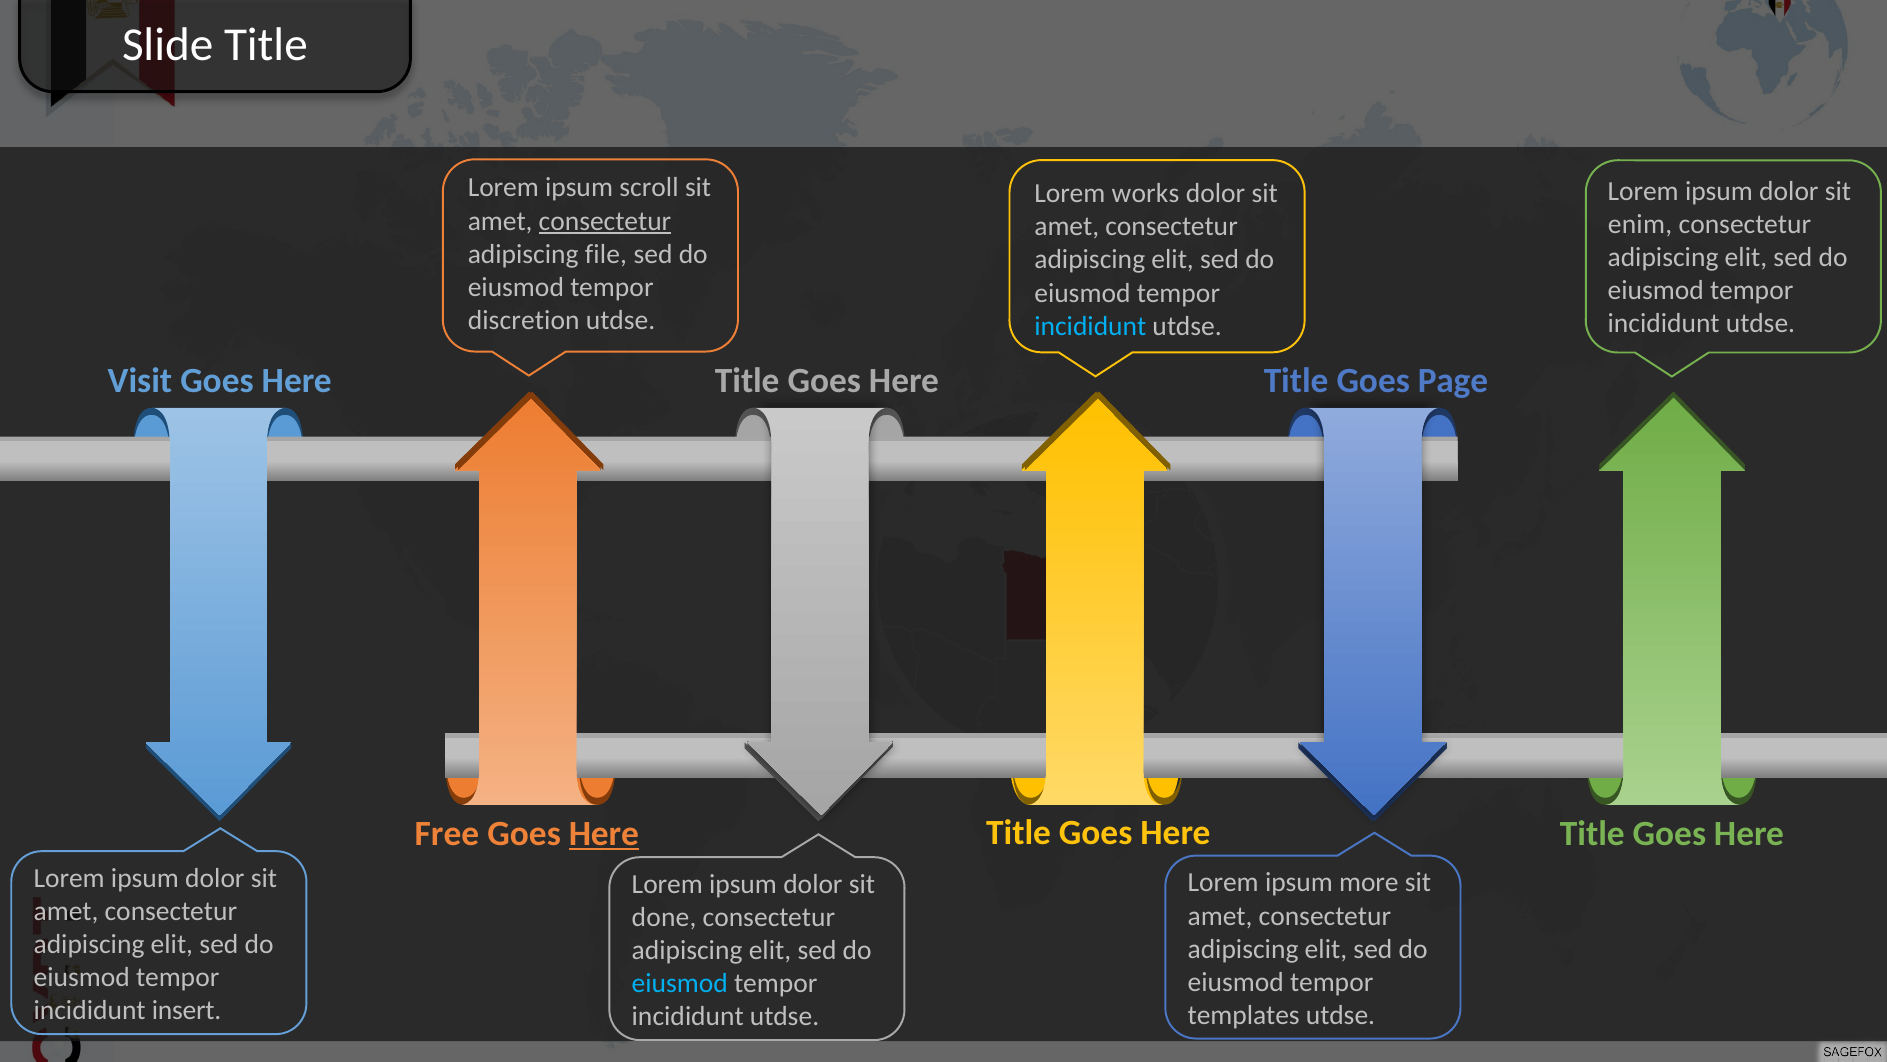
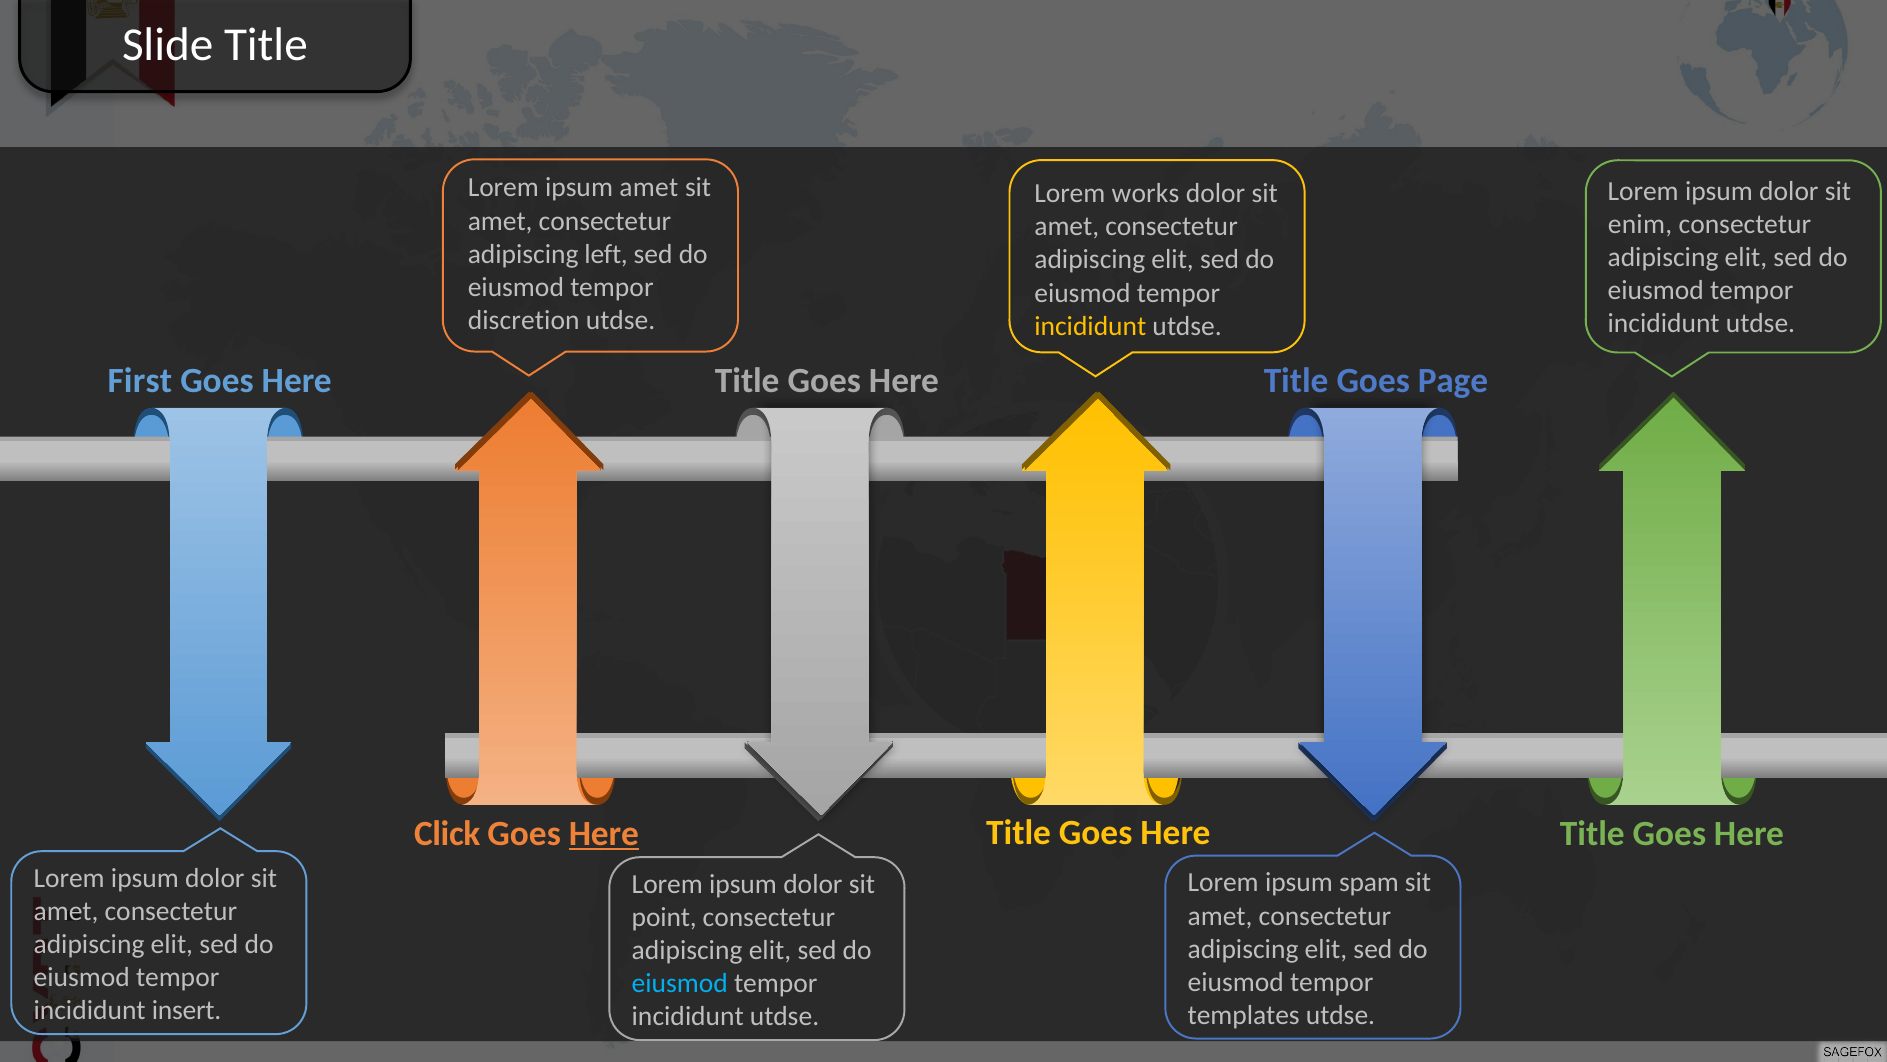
ipsum scroll: scroll -> amet
consectetur at (605, 221) underline: present -> none
file: file -> left
incididunt at (1090, 326) colour: light blue -> yellow
Visit: Visit -> First
Free: Free -> Click
more: more -> spam
done: done -> point
